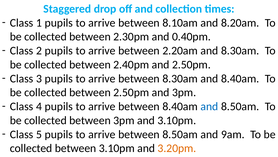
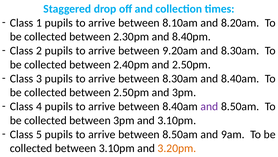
0.40pm: 0.40pm -> 8.40pm
2.20am: 2.20am -> 9.20am
and at (209, 106) colour: blue -> purple
